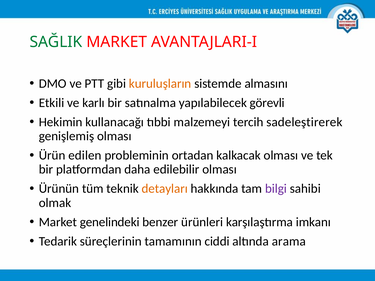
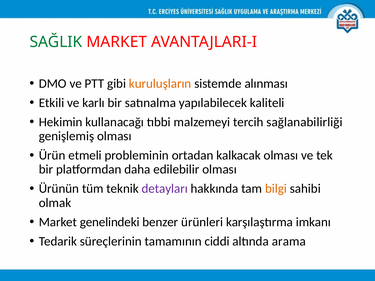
almasını: almasını -> alınması
görevli: görevli -> kaliteli
sadeleştirerek: sadeleştirerek -> sağlanabilirliği
edilen: edilen -> etmeli
detayları colour: orange -> purple
bilgi colour: purple -> orange
